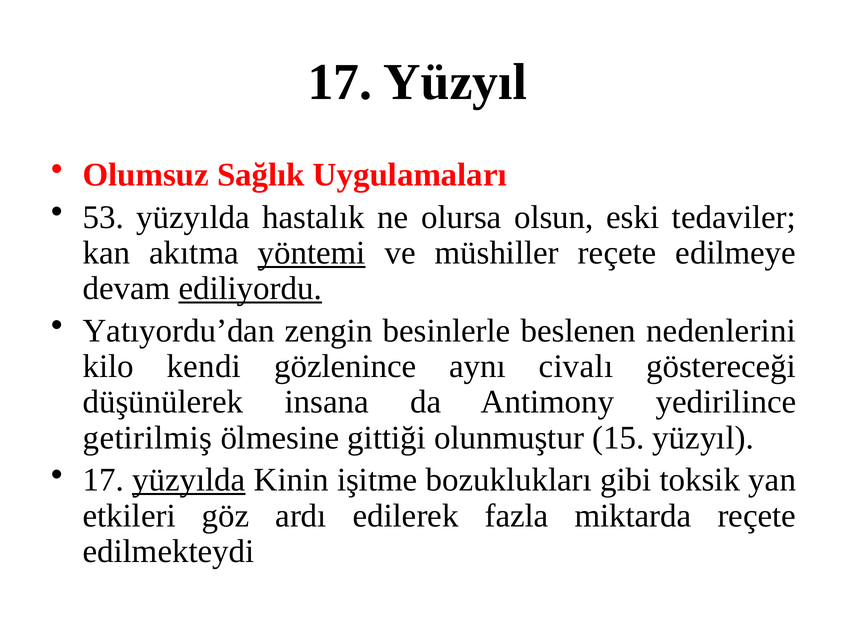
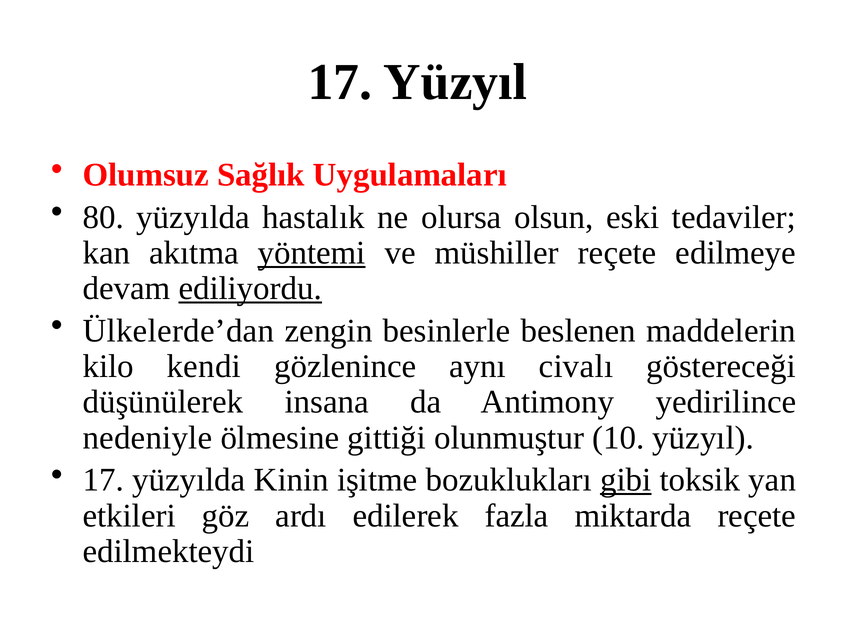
53: 53 -> 80
Yatıyordu’dan: Yatıyordu’dan -> Ülkelerde’dan
nedenlerini: nedenlerini -> maddelerin
getirilmiş: getirilmiş -> nedeniyle
15: 15 -> 10
yüzyılda at (189, 480) underline: present -> none
gibi underline: none -> present
